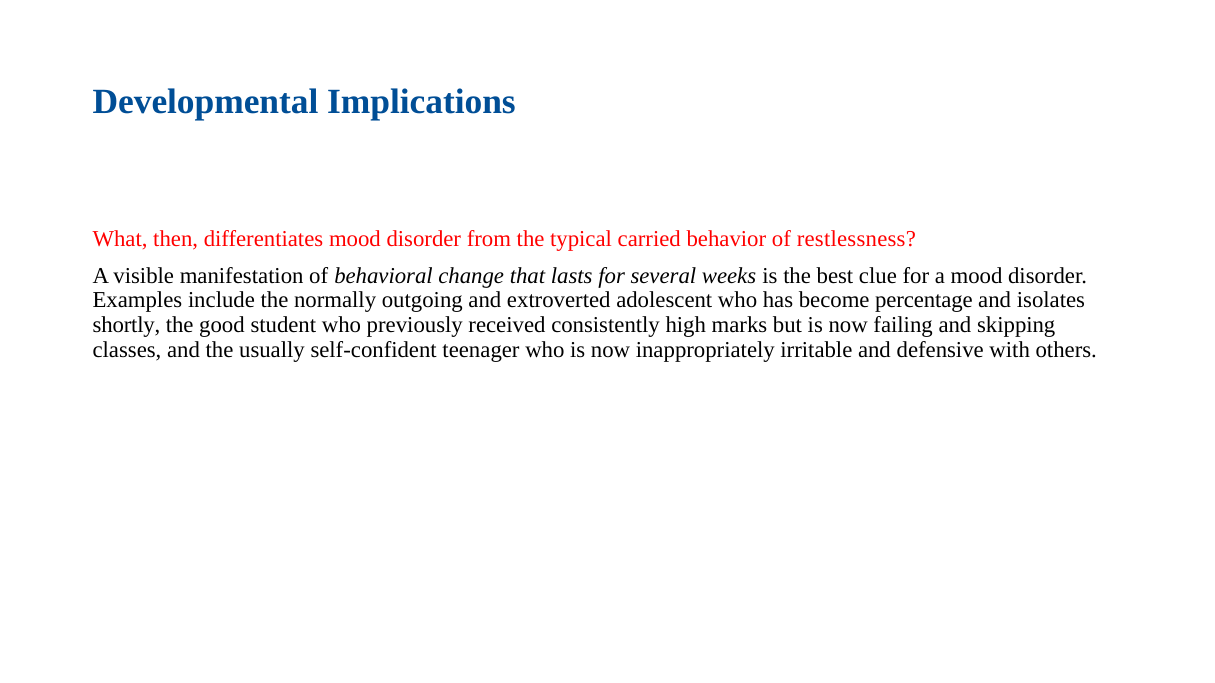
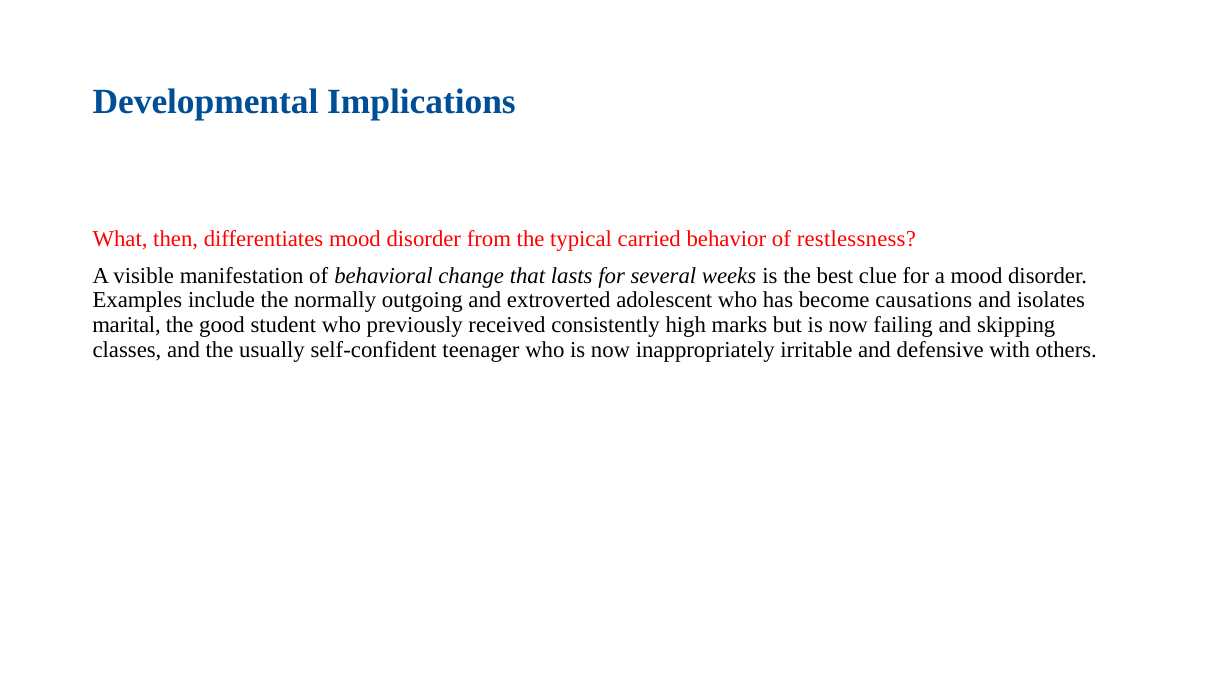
percentage: percentage -> causations
shortly: shortly -> marital
